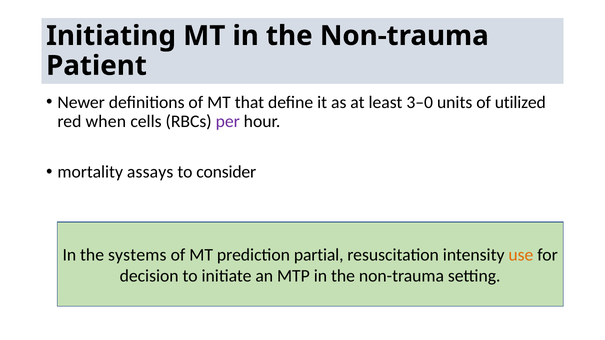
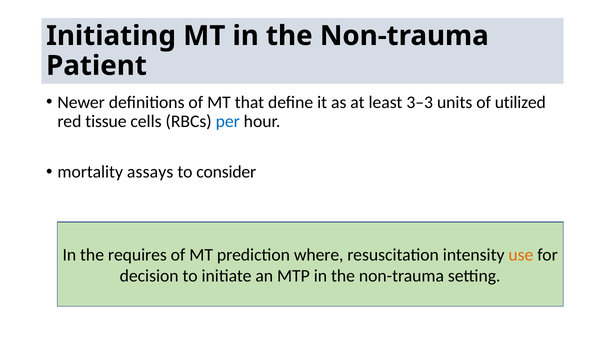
3–0: 3–0 -> 3–3
when: when -> tissue
per colour: purple -> blue
systems: systems -> requires
partial: partial -> where
